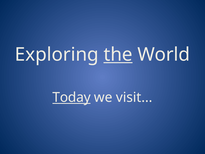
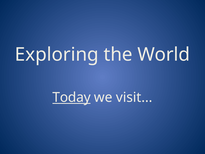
the underline: present -> none
